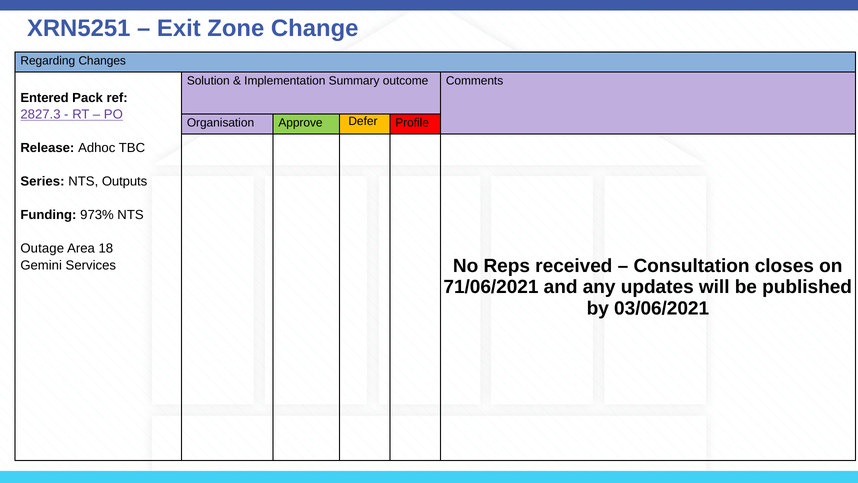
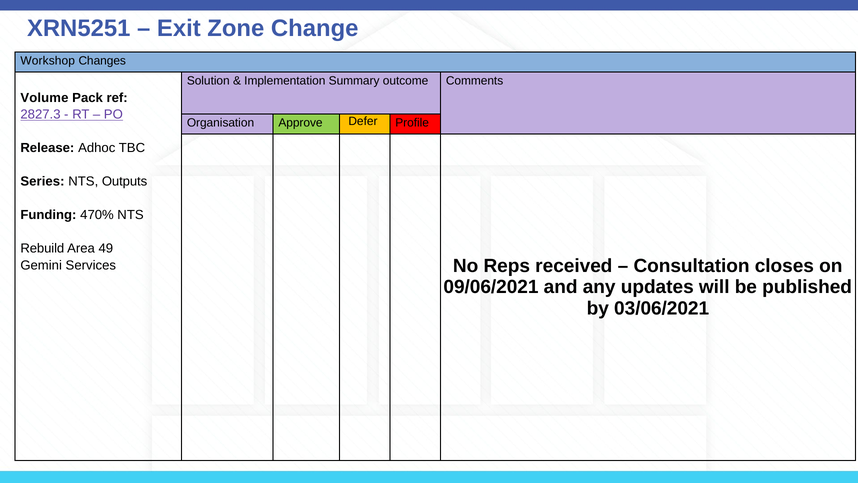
Regarding: Regarding -> Workshop
Entered: Entered -> Volume
973%: 973% -> 470%
Outage: Outage -> Rebuild
18: 18 -> 49
71/06/2021: 71/06/2021 -> 09/06/2021
